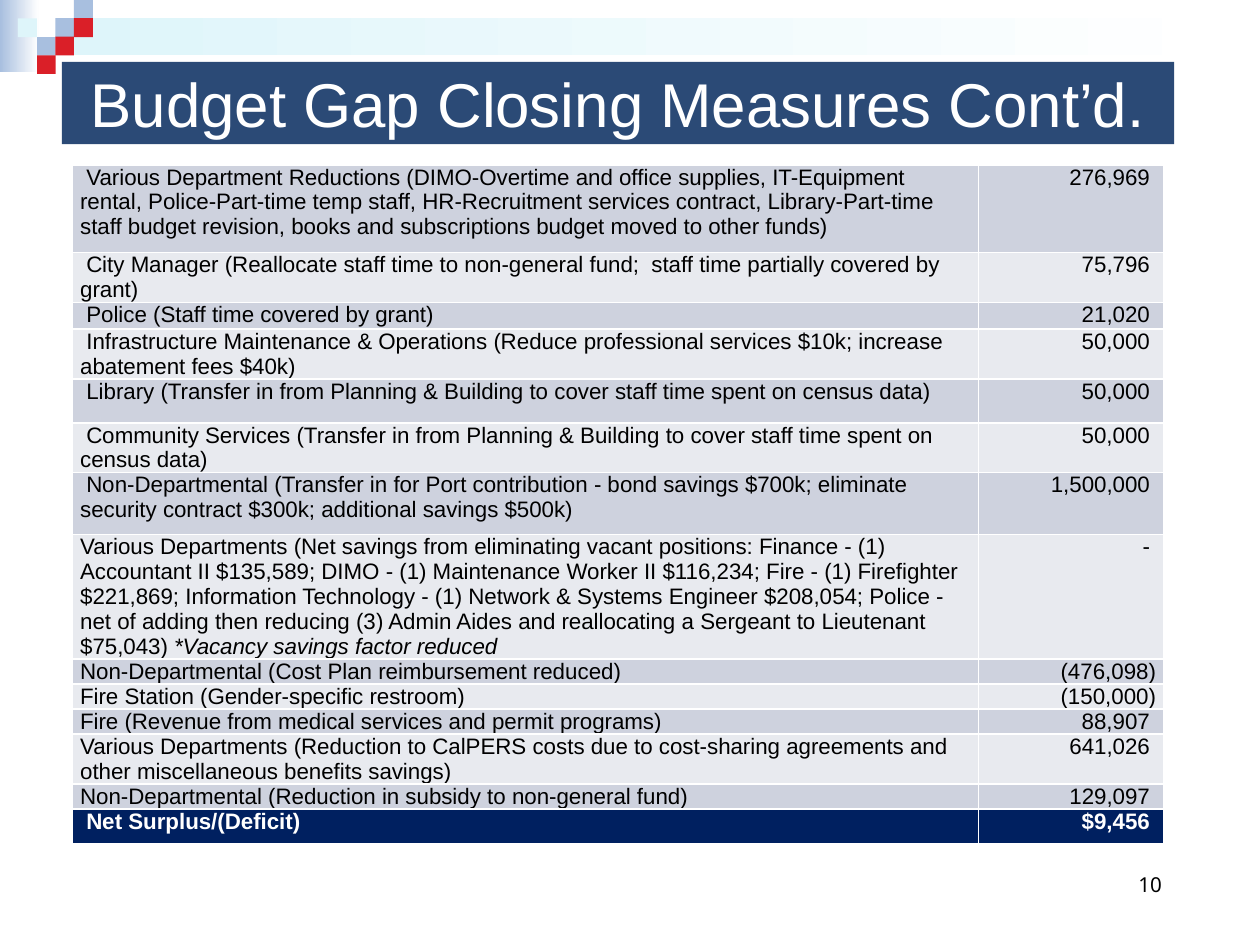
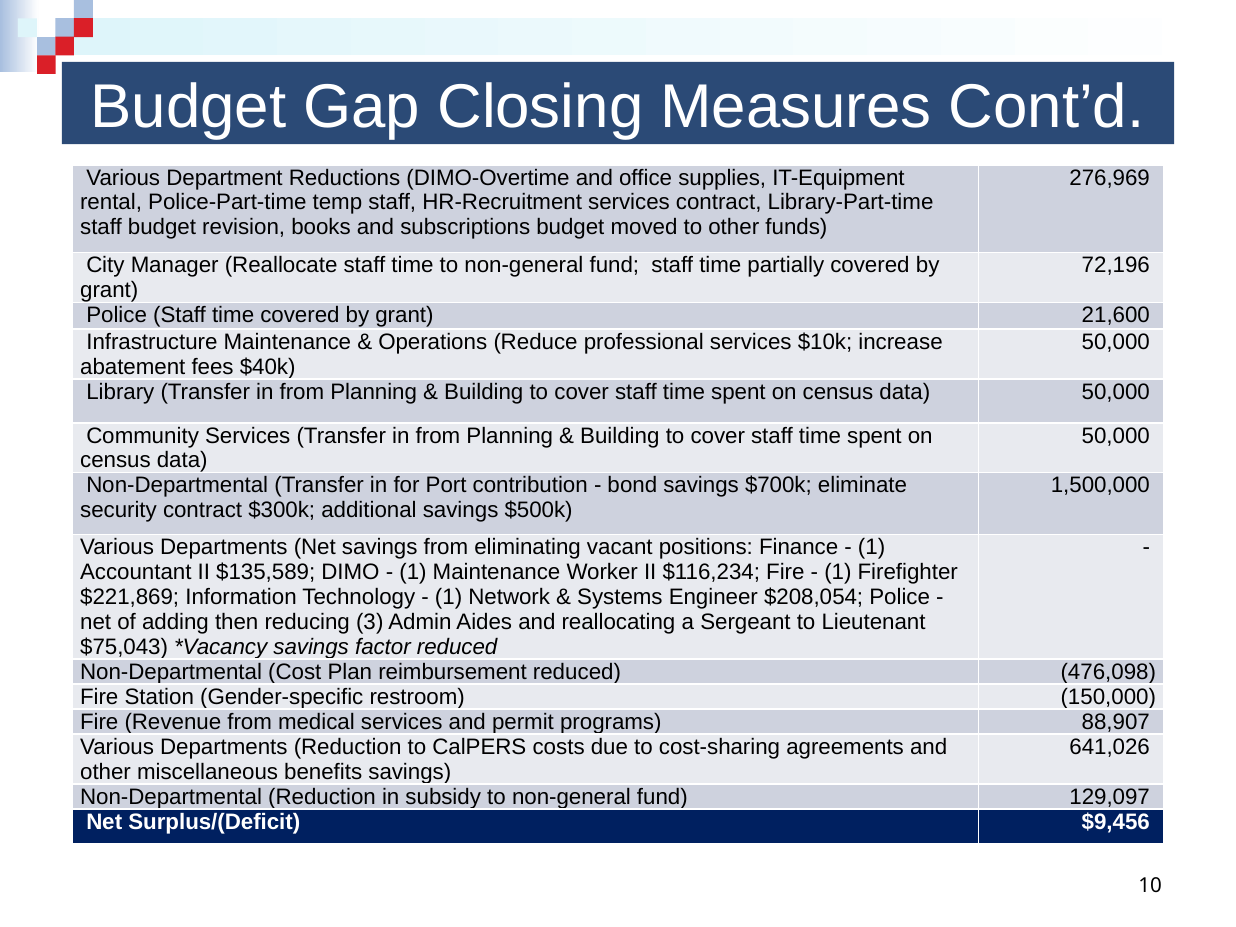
75,796: 75,796 -> 72,196
21,020: 21,020 -> 21,600
